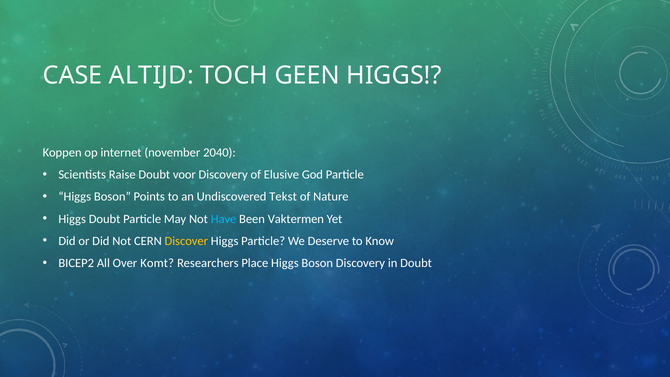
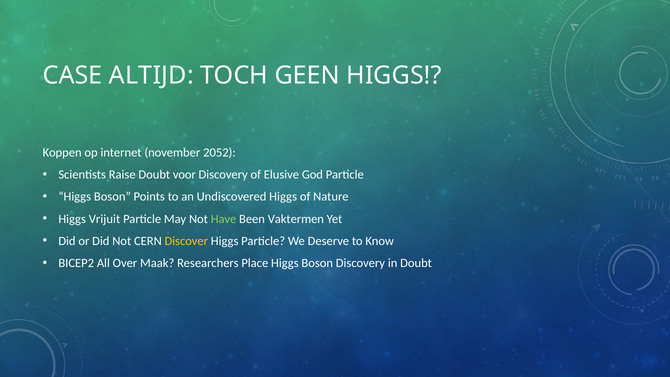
2040: 2040 -> 2052
Undiscovered Tekst: Tekst -> Higgs
Higgs Doubt: Doubt -> Vrijuit
Have colour: light blue -> light green
Komt: Komt -> Maak
